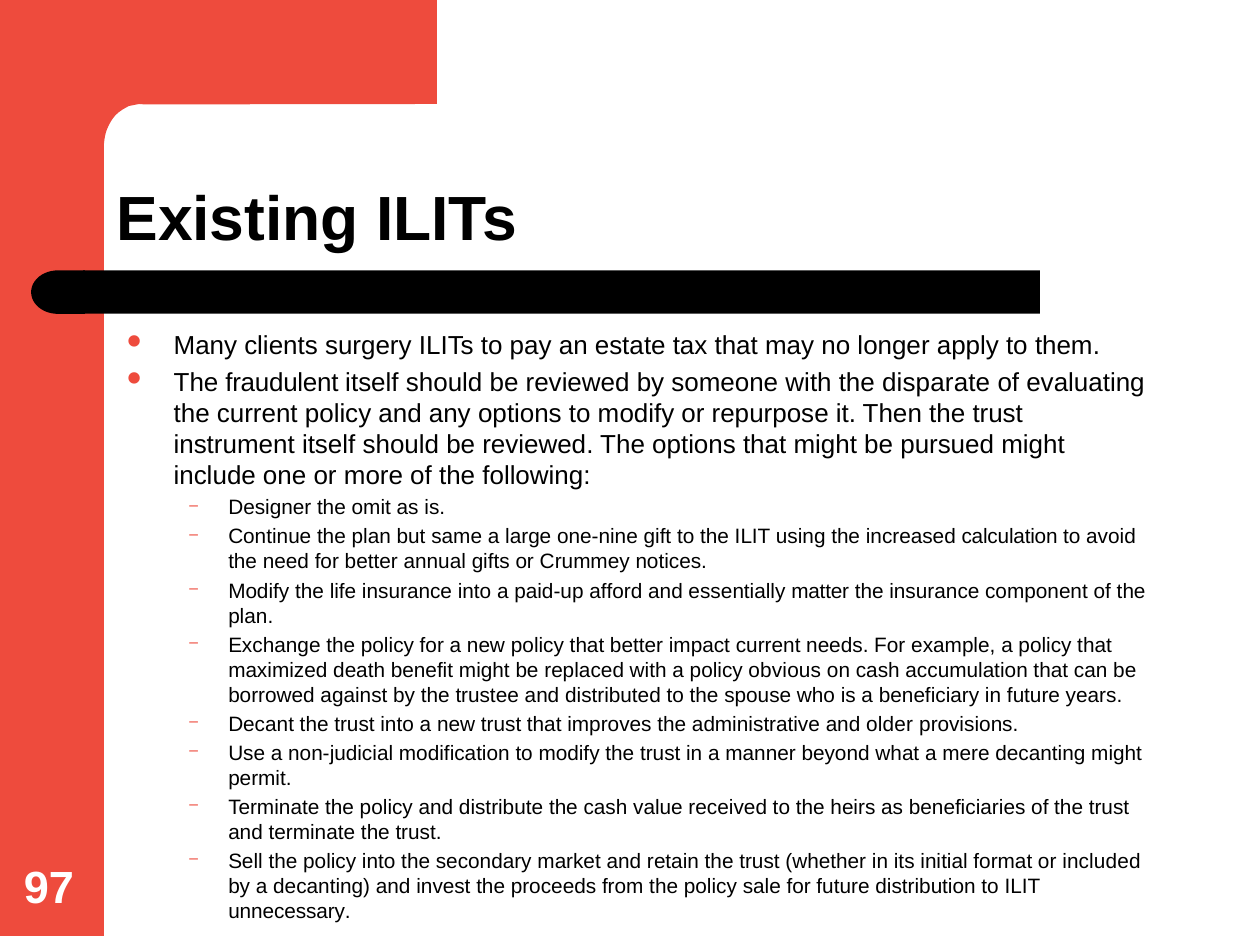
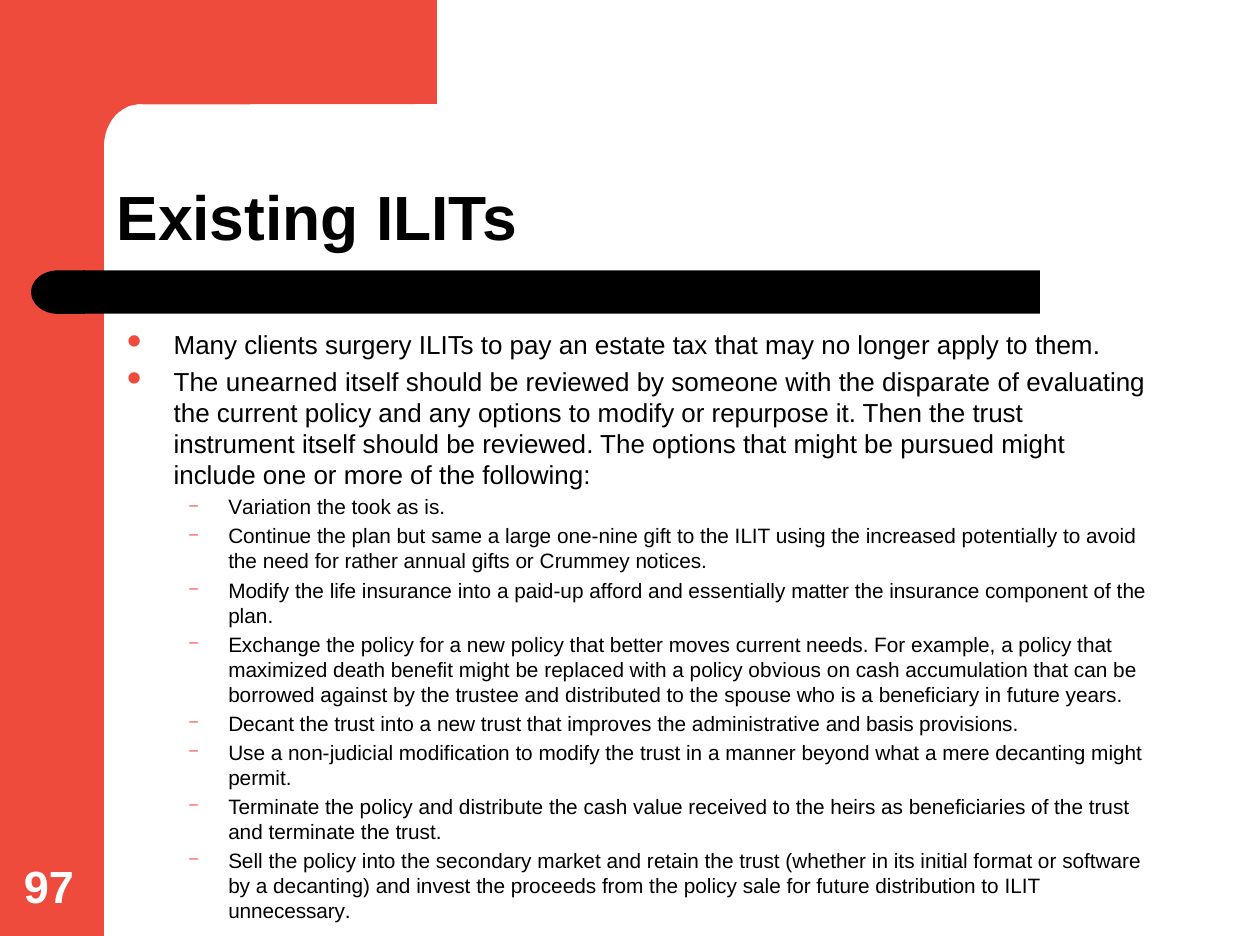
fraudulent: fraudulent -> unearned
Designer: Designer -> Variation
omit: omit -> took
calculation: calculation -> potentially
for better: better -> rather
impact: impact -> moves
older: older -> basis
included: included -> software
